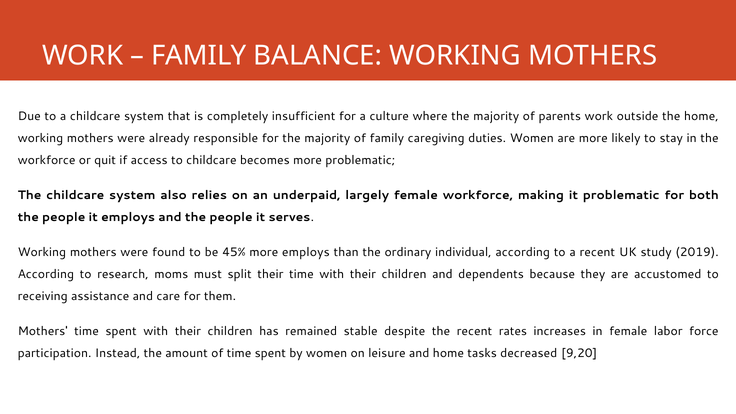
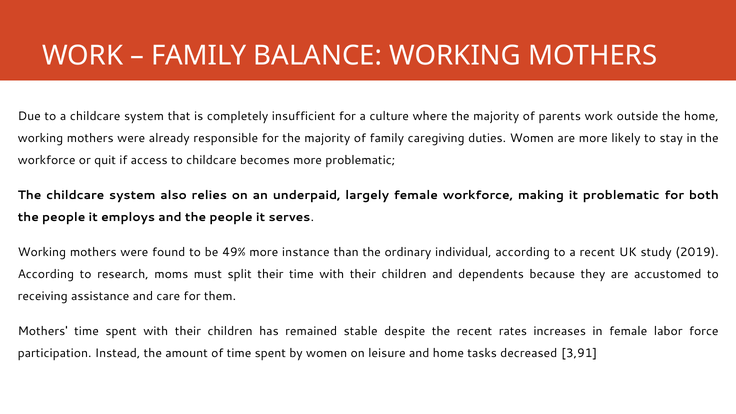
45%: 45% -> 49%
more employs: employs -> instance
9,20: 9,20 -> 3,91
